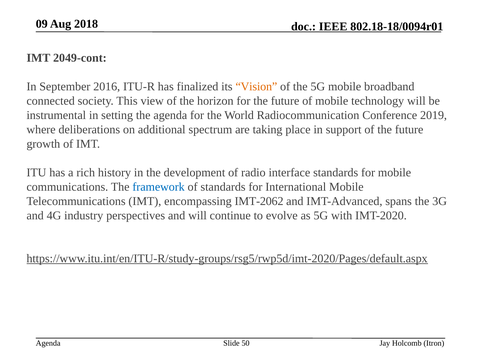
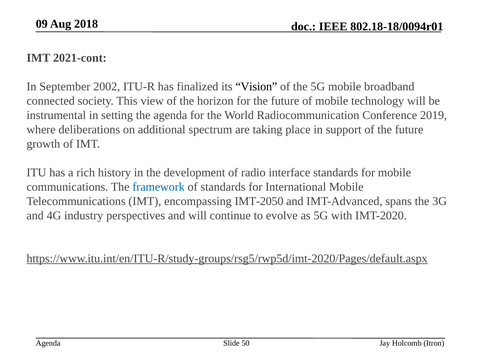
2049-cont: 2049-cont -> 2021-cont
2016: 2016 -> 2002
Vision colour: orange -> black
IMT-2062: IMT-2062 -> IMT-2050
